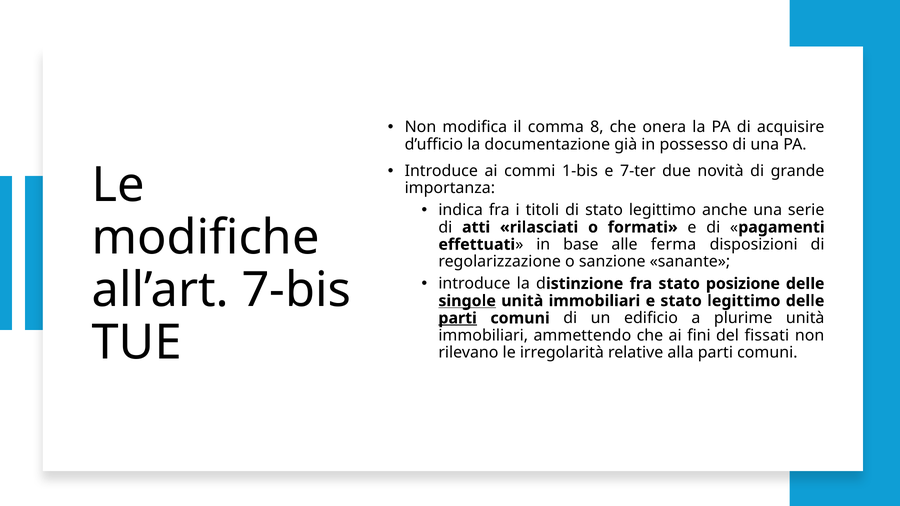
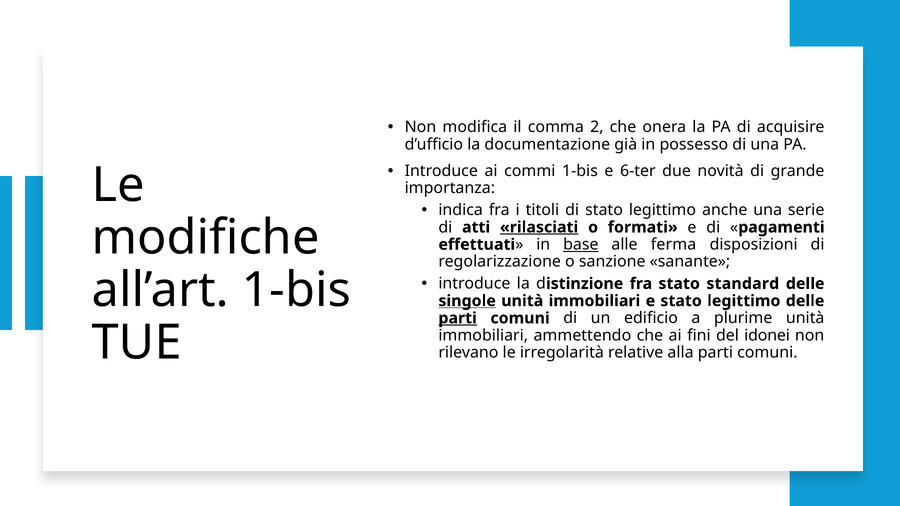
8: 8 -> 2
7-ter: 7-ter -> 6-ter
rilasciati underline: none -> present
base underline: none -> present
posizione: posizione -> standard
all’art 7-bis: 7-bis -> 1-bis
fissati: fissati -> idonei
